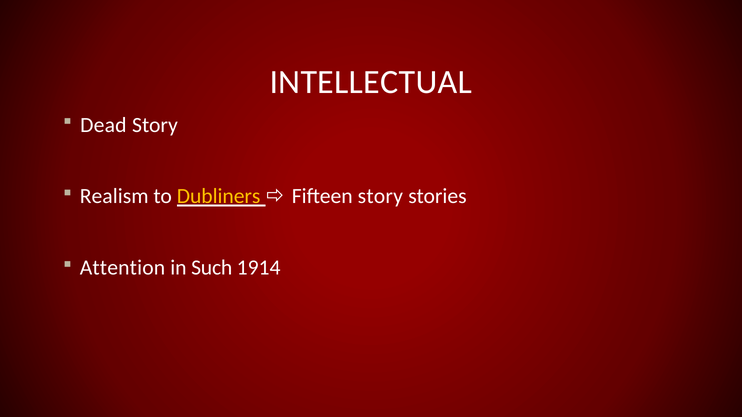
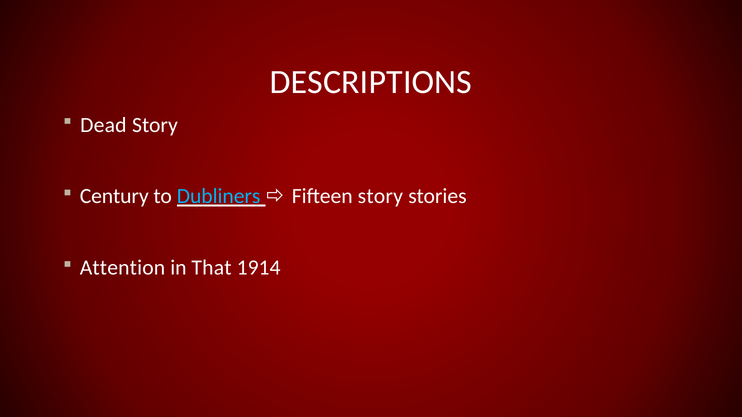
INTELLECTUAL: INTELLECTUAL -> DESCRIPTIONS
Realism: Realism -> Century
Dubliners colour: yellow -> light blue
Such: Such -> That
